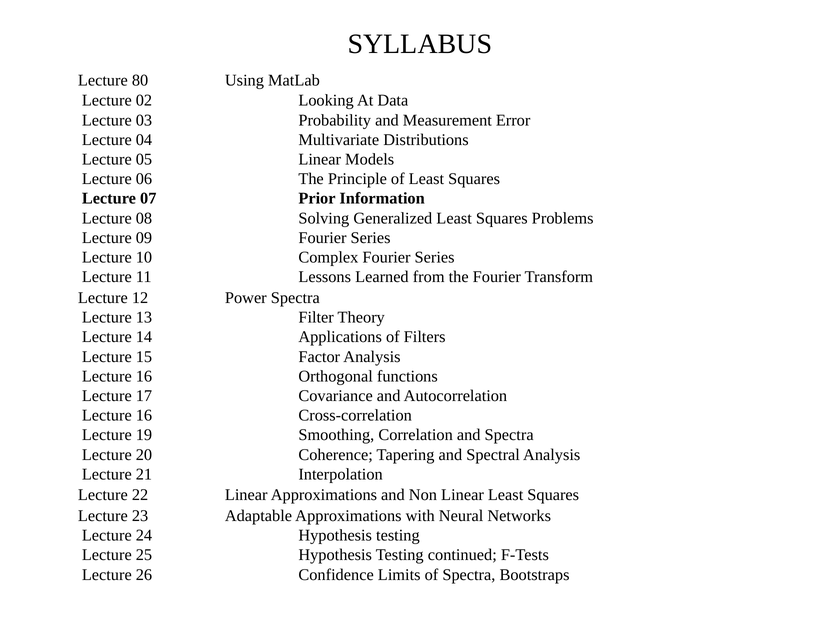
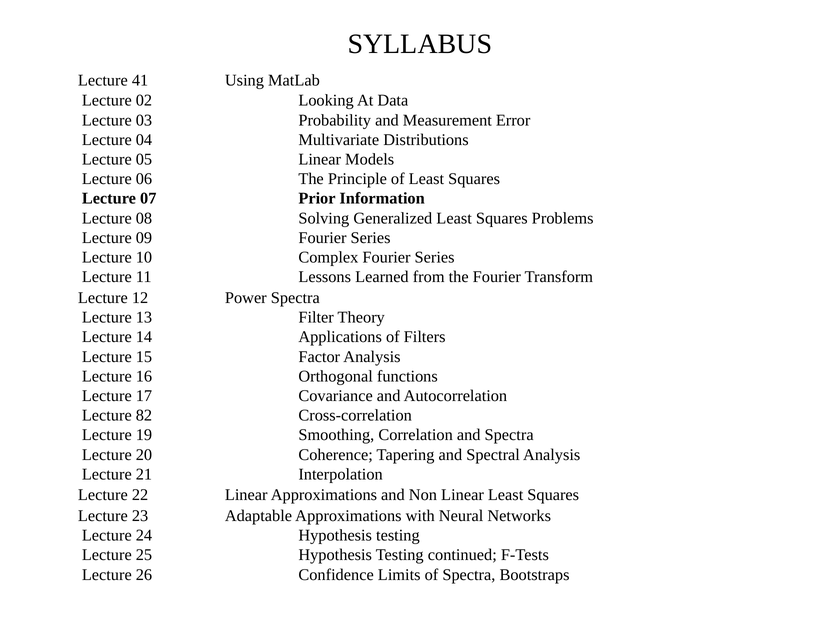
80: 80 -> 41
16 at (144, 415): 16 -> 82
